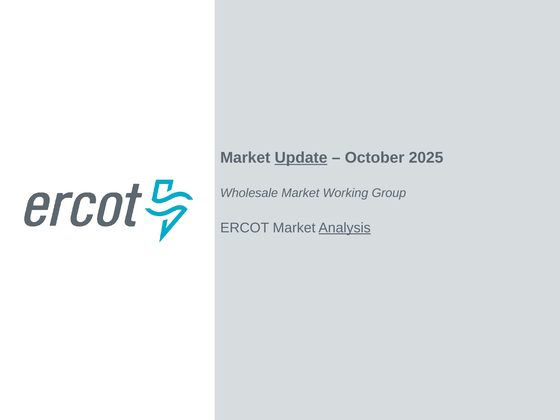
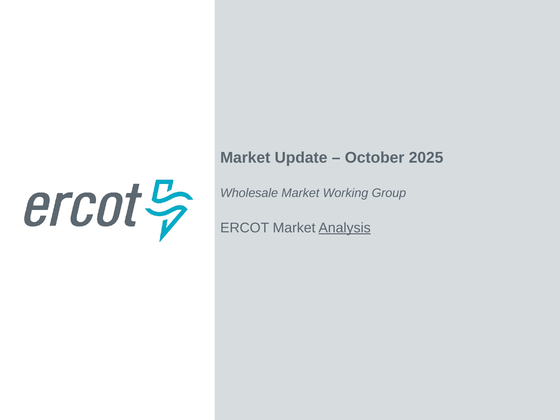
Update underline: present -> none
